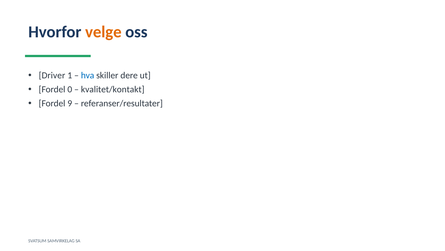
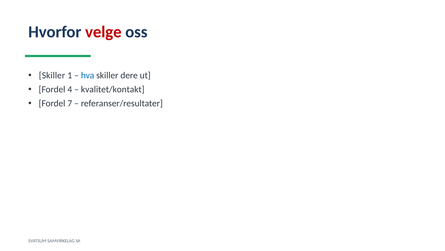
velge colour: orange -> red
Driver at (52, 75): Driver -> Skiller
0: 0 -> 4
9: 9 -> 7
